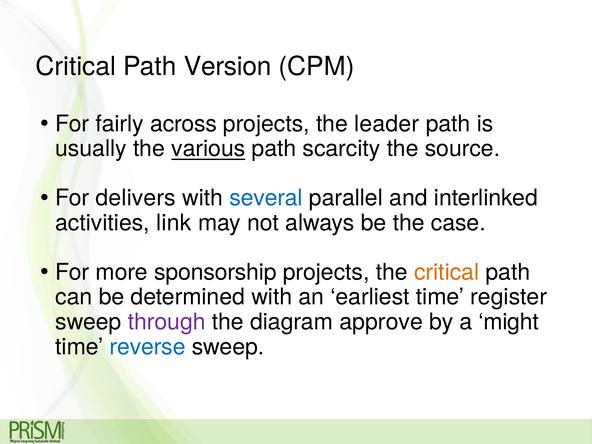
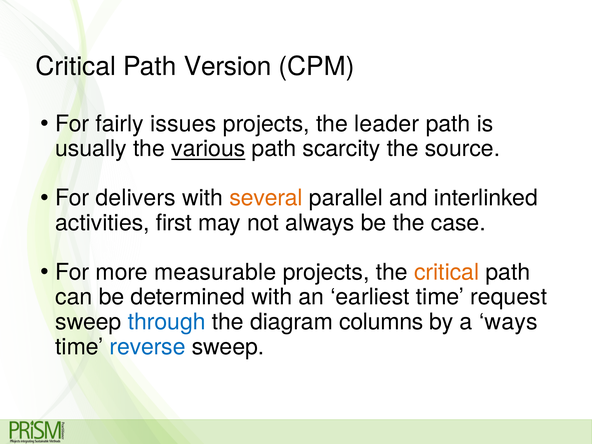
across: across -> issues
several colour: blue -> orange
link: link -> first
sponsorship: sponsorship -> measurable
register: register -> request
through colour: purple -> blue
approve: approve -> columns
might: might -> ways
